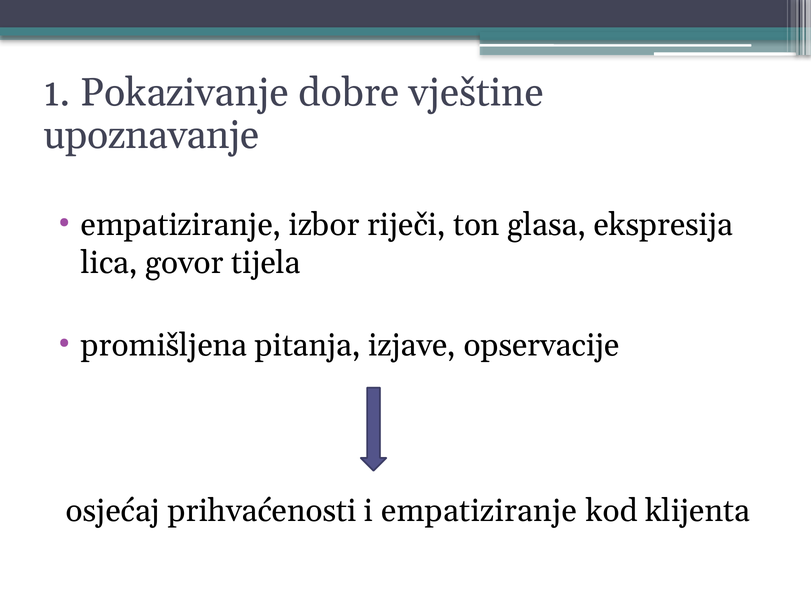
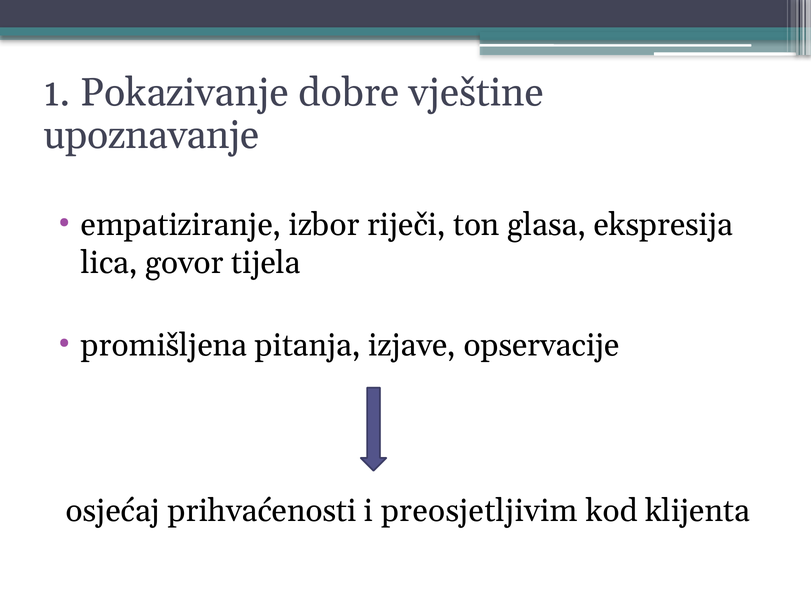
i empatiziranje: empatiziranje -> preosjetljivim
